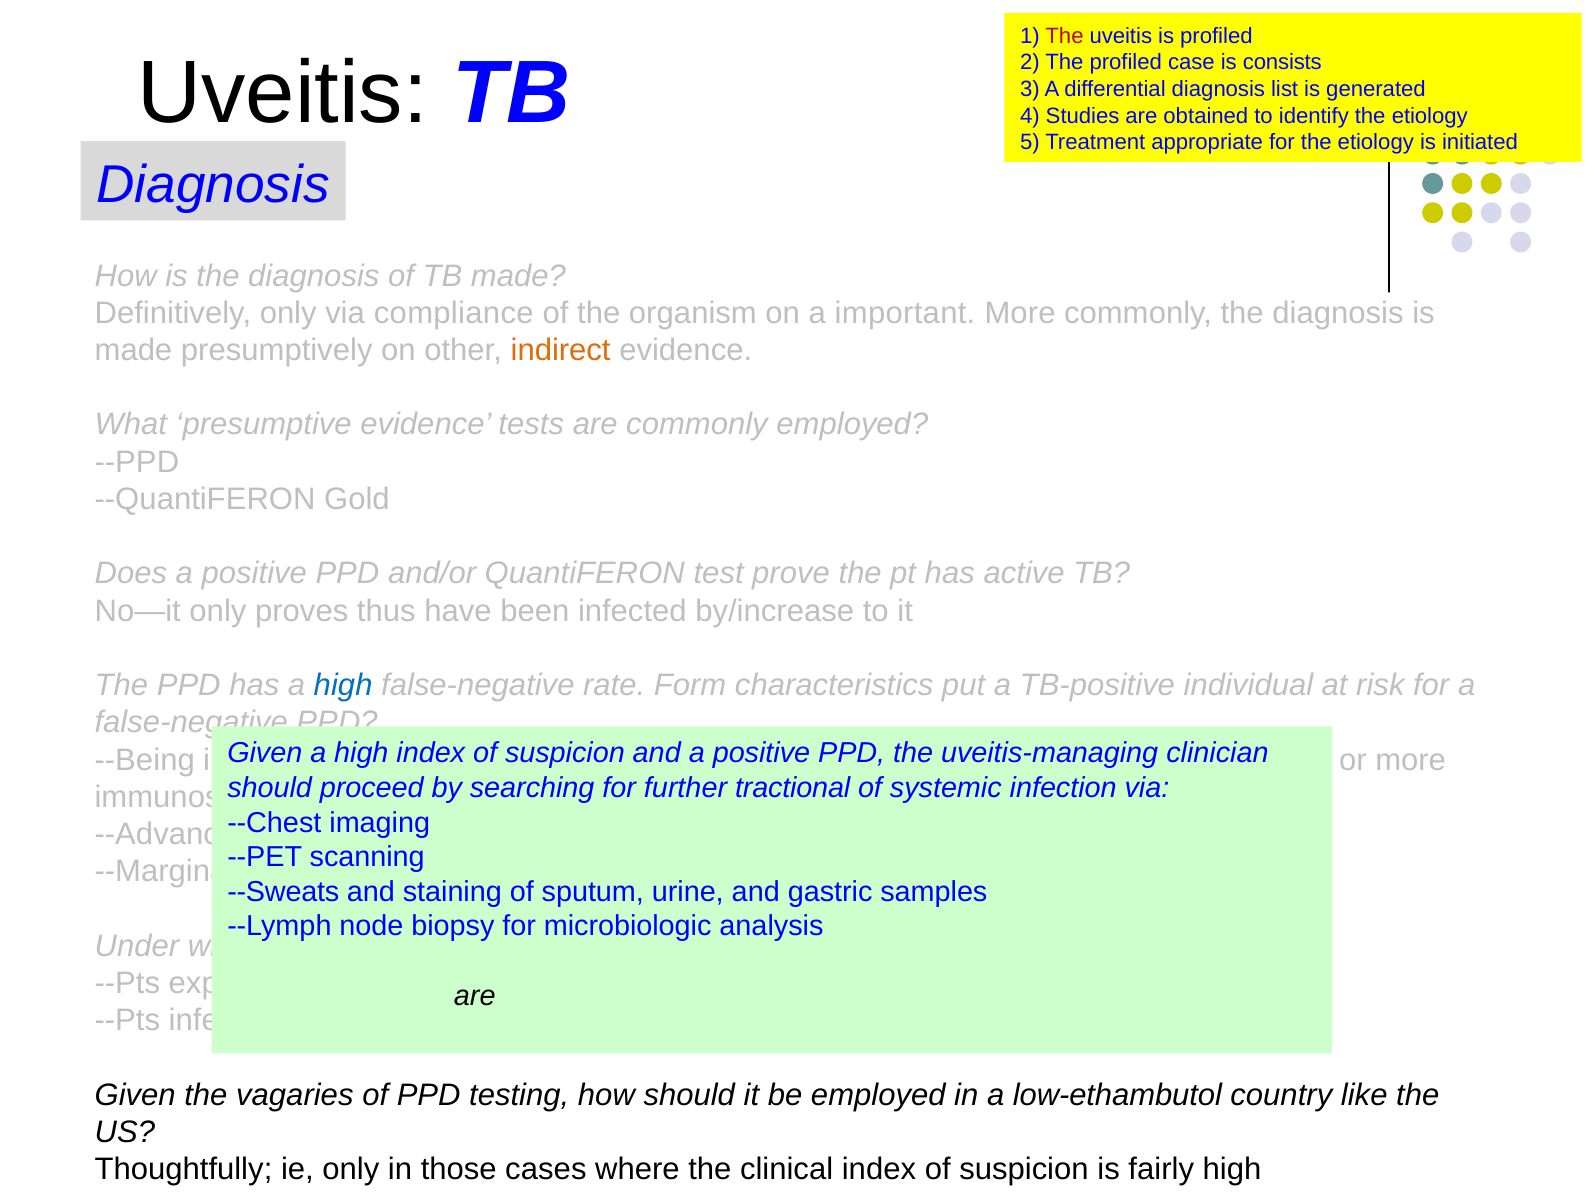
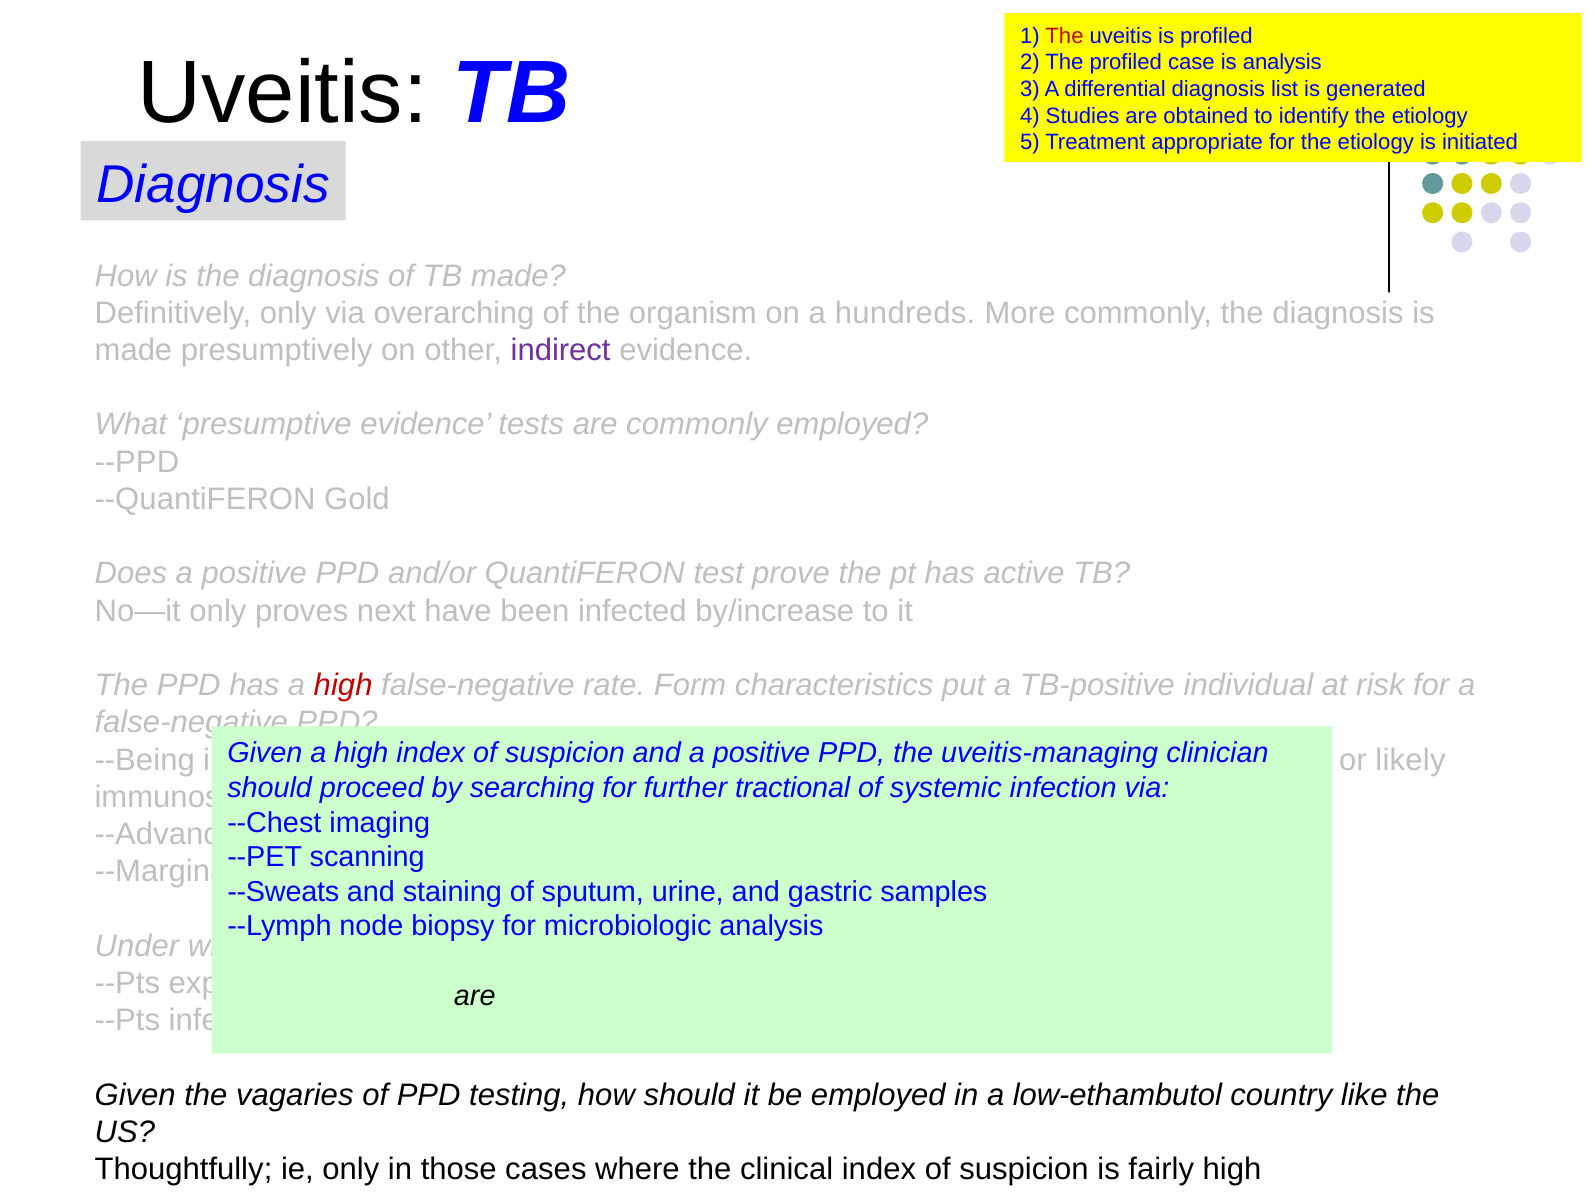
is consists: consists -> analysis
compliance: compliance -> overarching
important: important -> hundreds
indirect colour: orange -> purple
proves thus: thus -> next
high at (343, 685) colour: blue -> red
or more: more -> likely
